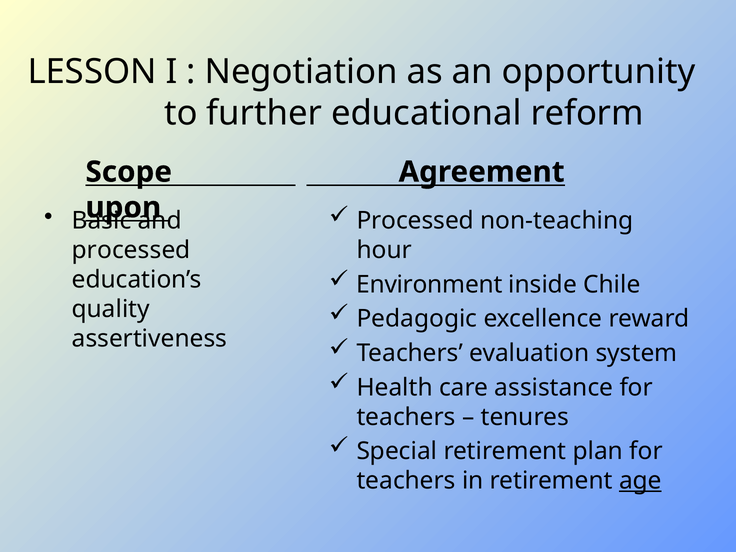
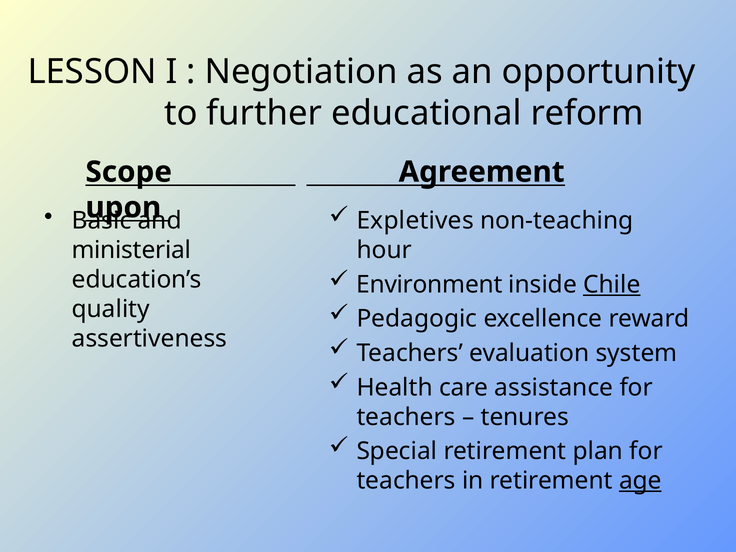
Processed at (415, 221): Processed -> Expletives
processed at (131, 250): processed -> ministerial
Chile underline: none -> present
